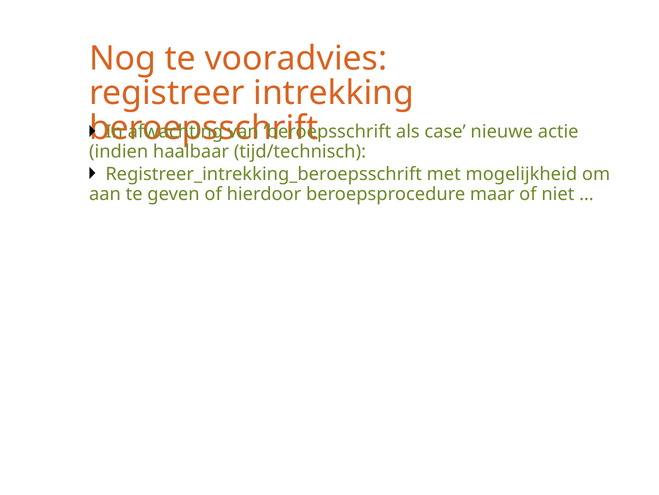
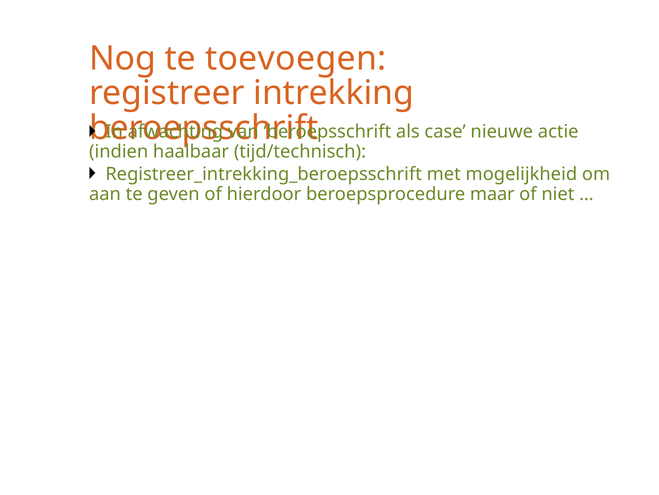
vooradvies: vooradvies -> toevoegen
